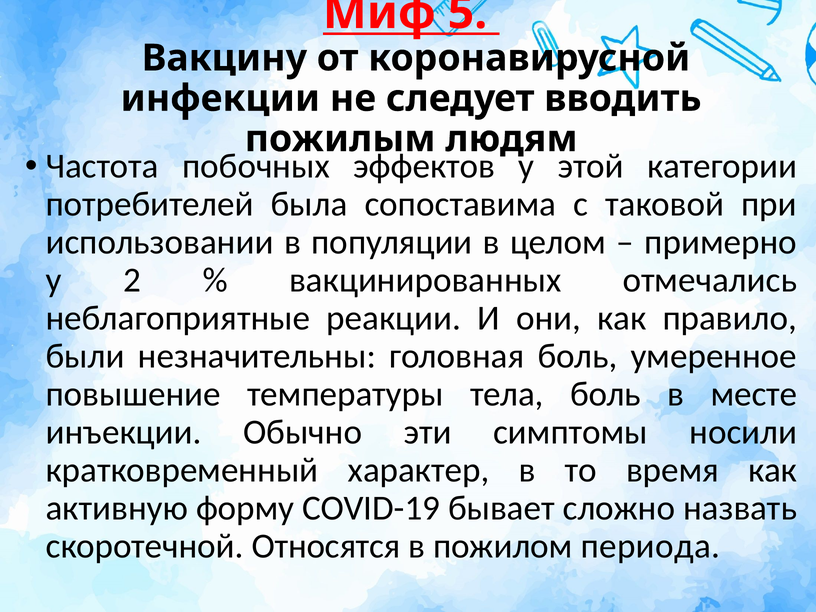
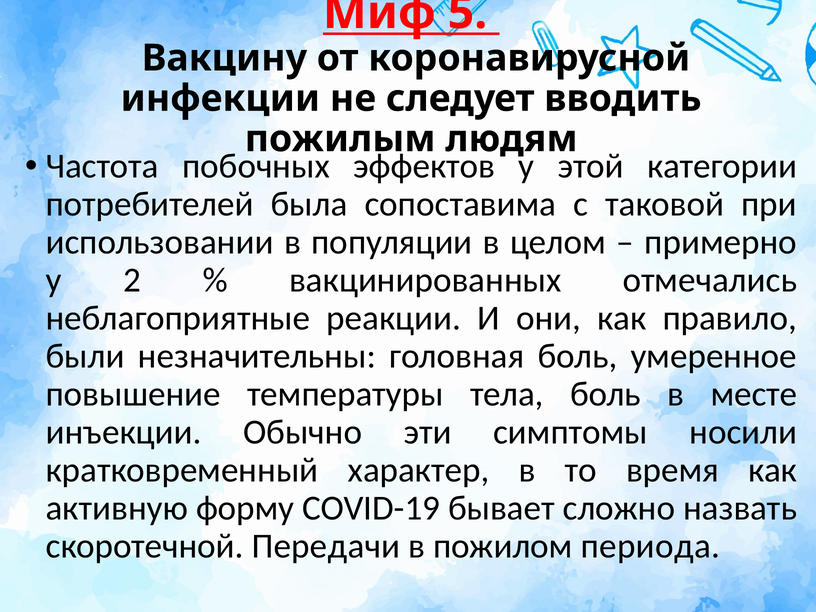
Относятся: Относятся -> Передачи
